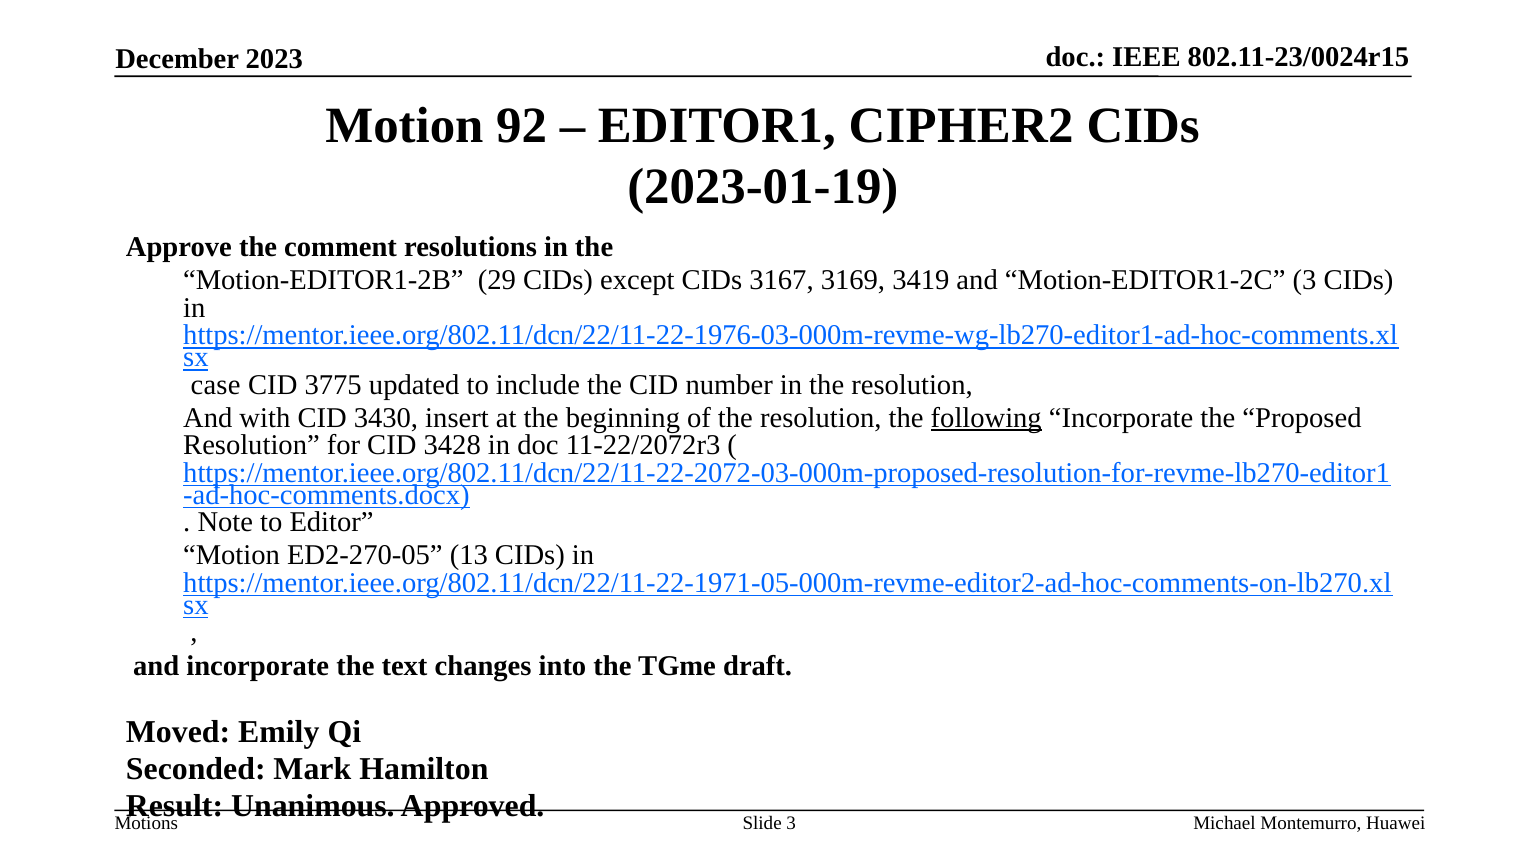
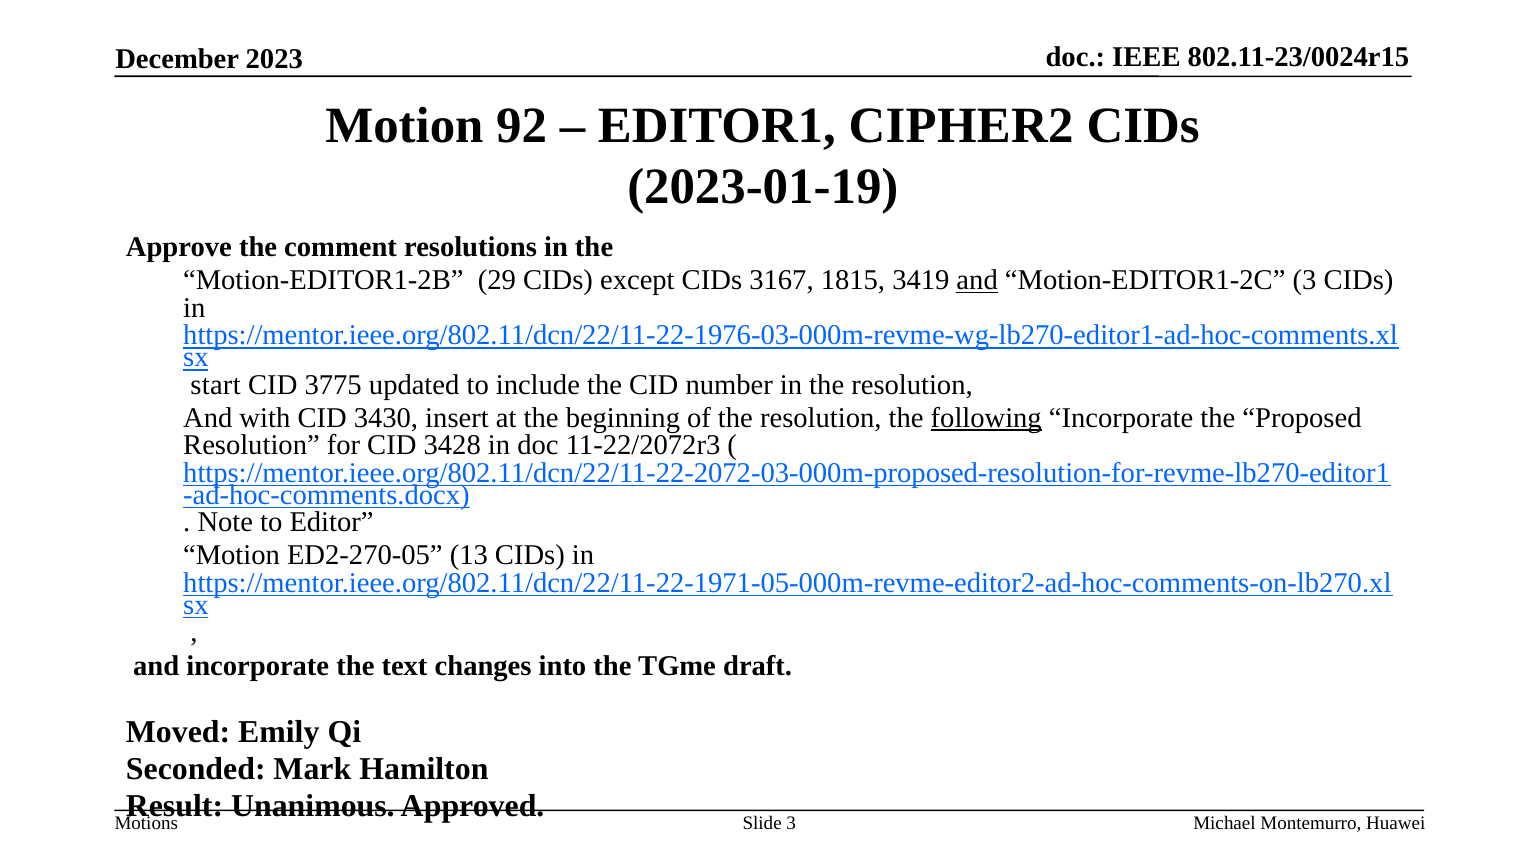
3169: 3169 -> 1815
and at (977, 280) underline: none -> present
case: case -> start
